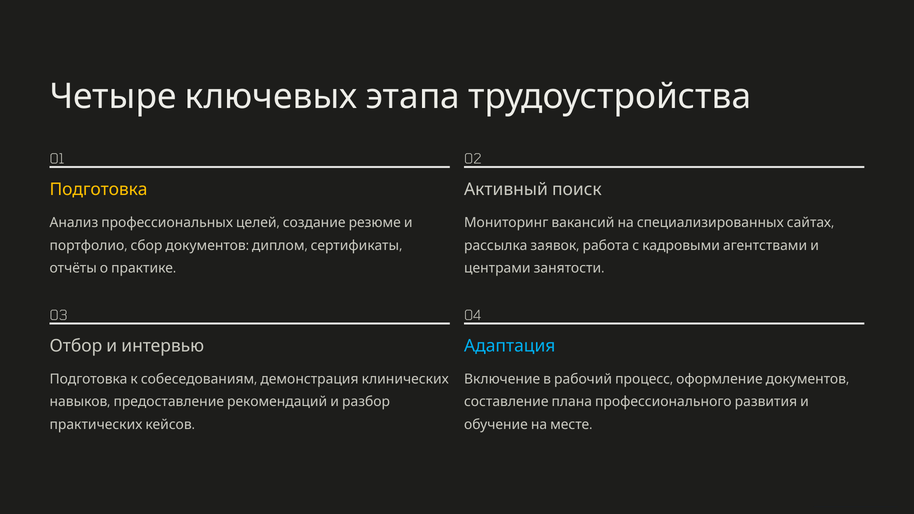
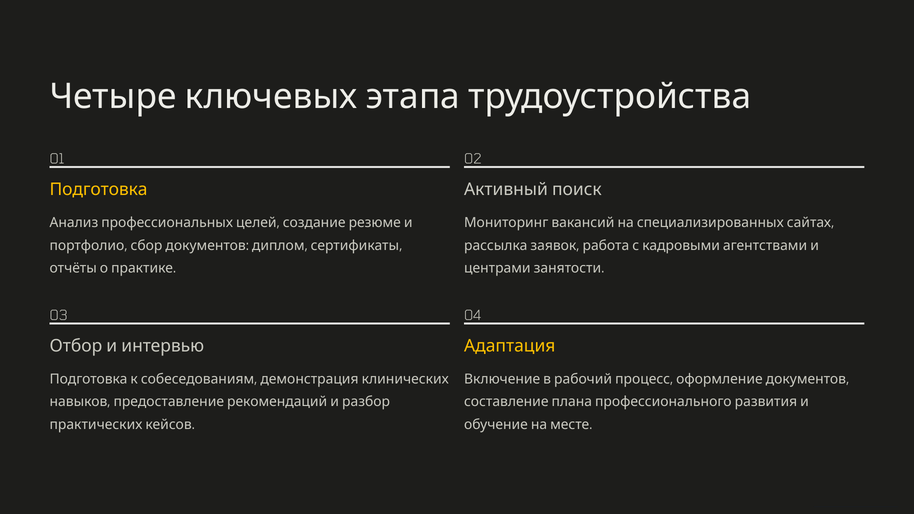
Адаптация colour: light blue -> yellow
